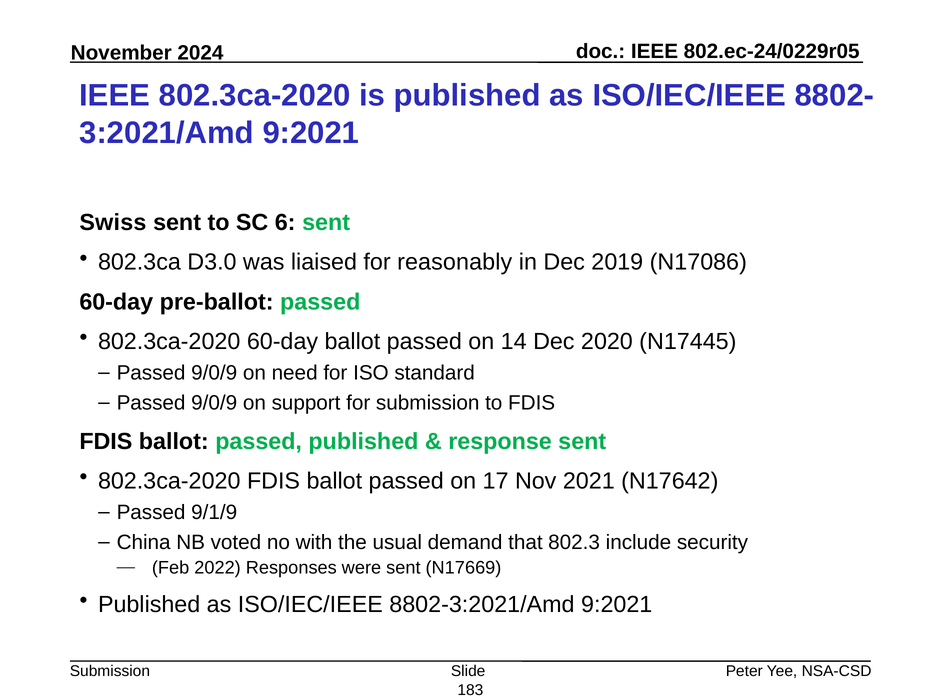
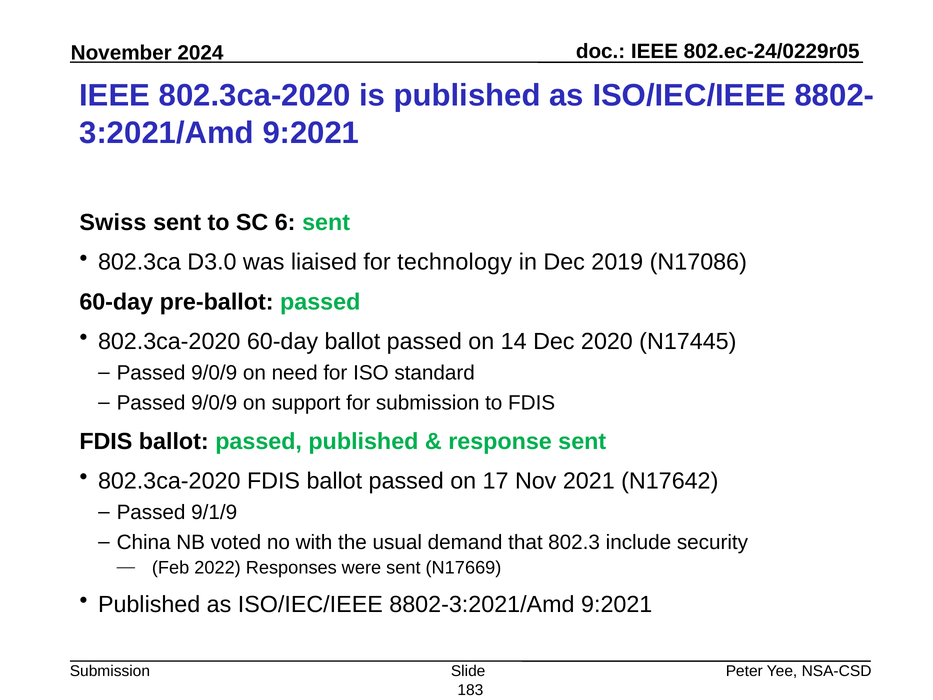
reasonably: reasonably -> technology
